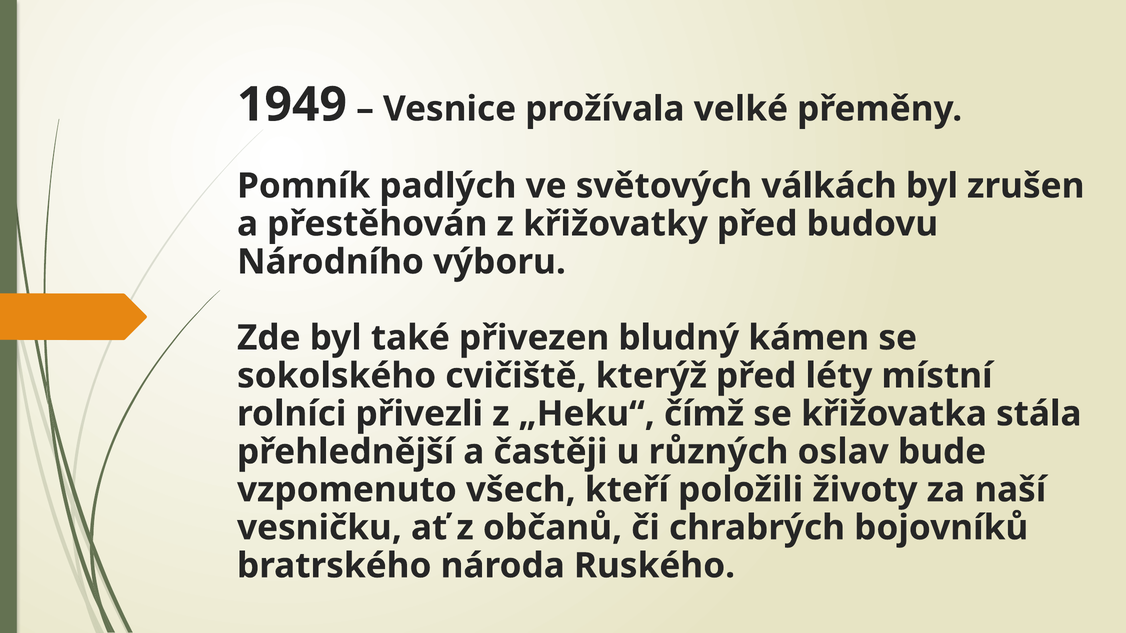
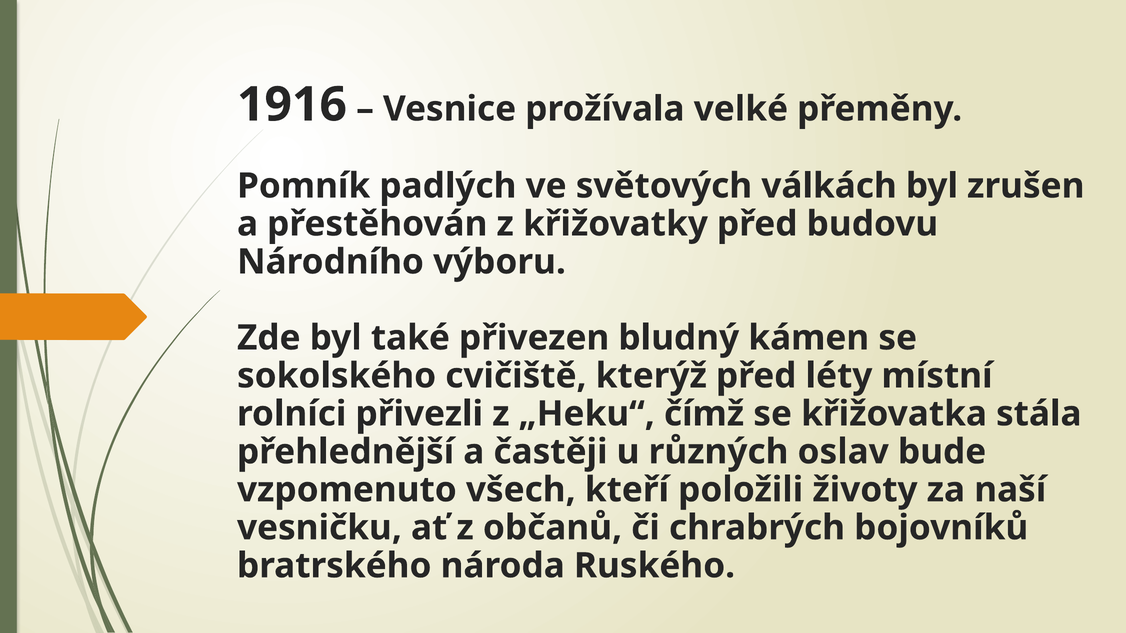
1949: 1949 -> 1916
